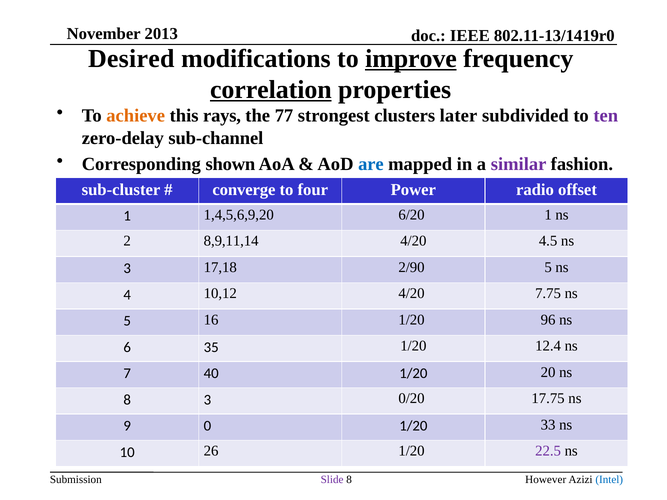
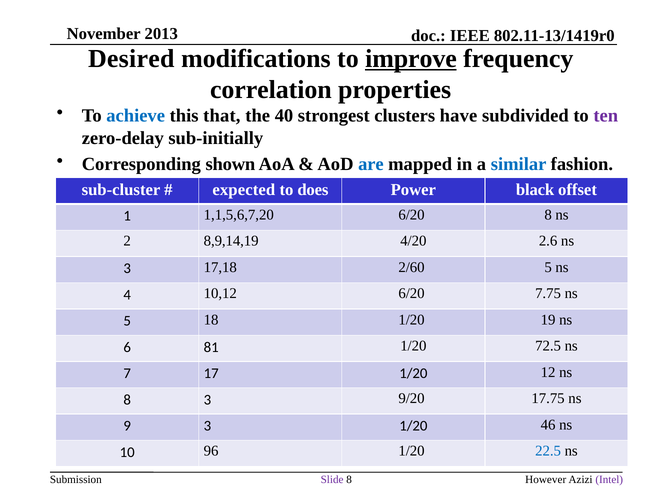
correlation underline: present -> none
achieve colour: orange -> blue
rays: rays -> that
77: 77 -> 40
later: later -> have
sub-channel: sub-channel -> sub-initially
similar colour: purple -> blue
converge: converge -> expected
four: four -> does
radio: radio -> black
1,4,5,6,9,20: 1,4,5,6,9,20 -> 1,1,5,6,7,20
6/20 1: 1 -> 8
8,9,11,14: 8,9,11,14 -> 8,9,14,19
4.5: 4.5 -> 2.6
2/90: 2/90 -> 2/60
10,12 4/20: 4/20 -> 6/20
16: 16 -> 18
96: 96 -> 19
35: 35 -> 81
12.4: 12.4 -> 72.5
40: 40 -> 17
20: 20 -> 12
0/20: 0/20 -> 9/20
9 0: 0 -> 3
33: 33 -> 46
26: 26 -> 96
22.5 colour: purple -> blue
Intel colour: blue -> purple
